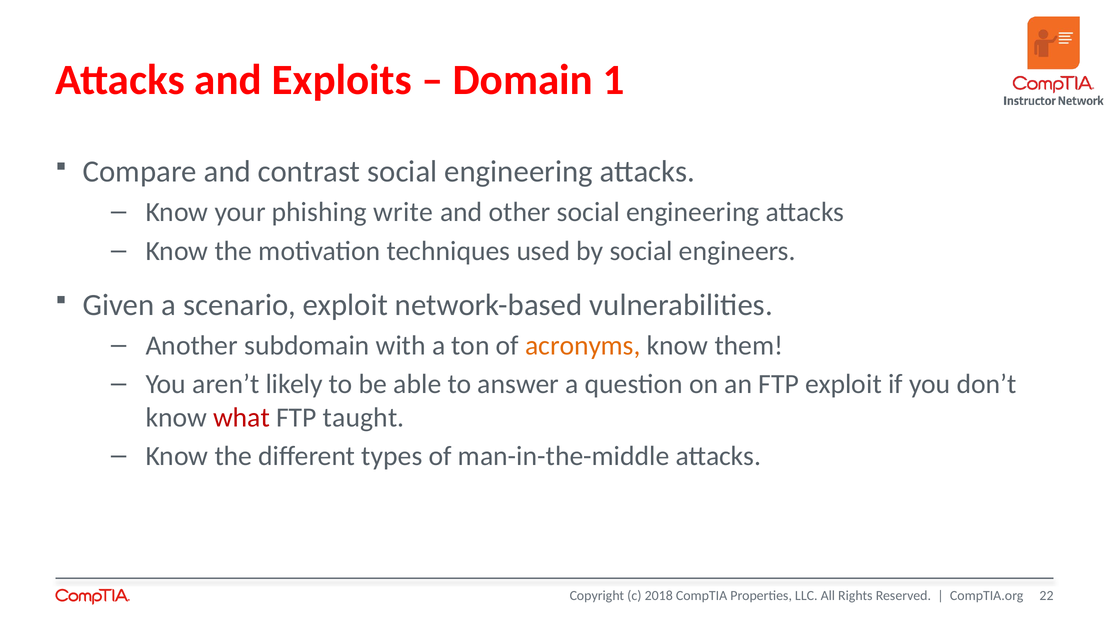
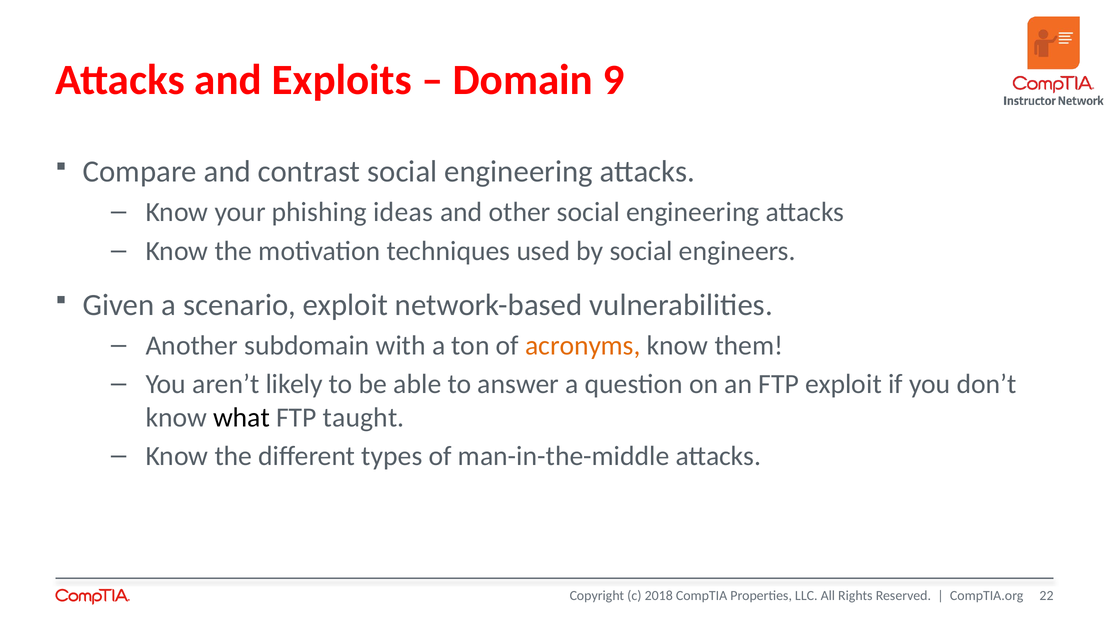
1: 1 -> 9
write: write -> ideas
what colour: red -> black
